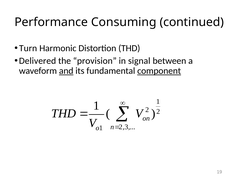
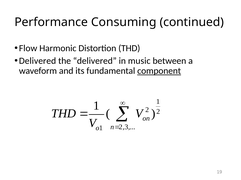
Turn: Turn -> Flow
the provision: provision -> delivered
signal: signal -> music
and underline: present -> none
